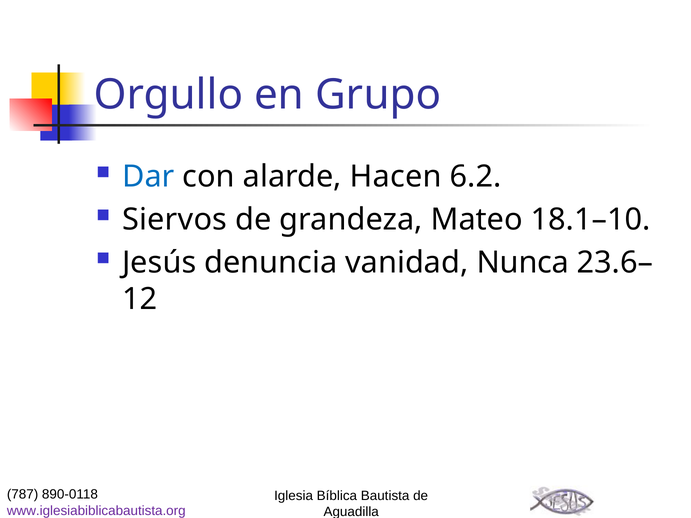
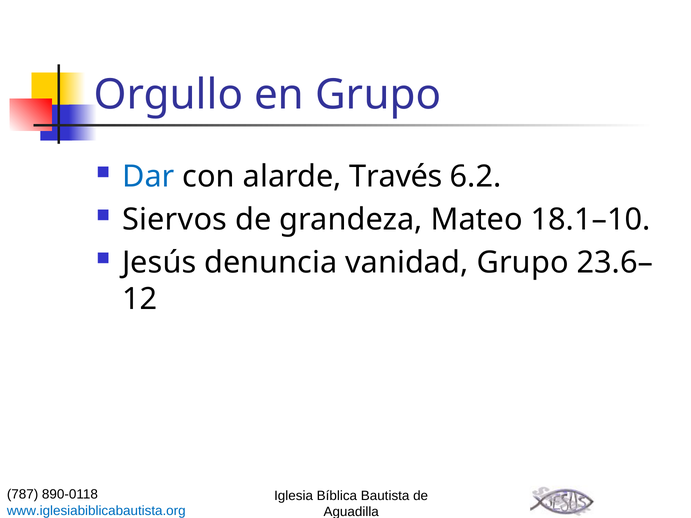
Hacen: Hacen -> Través
vanidad Nunca: Nunca -> Grupo
www.iglesiabiblicabautista.org colour: purple -> blue
